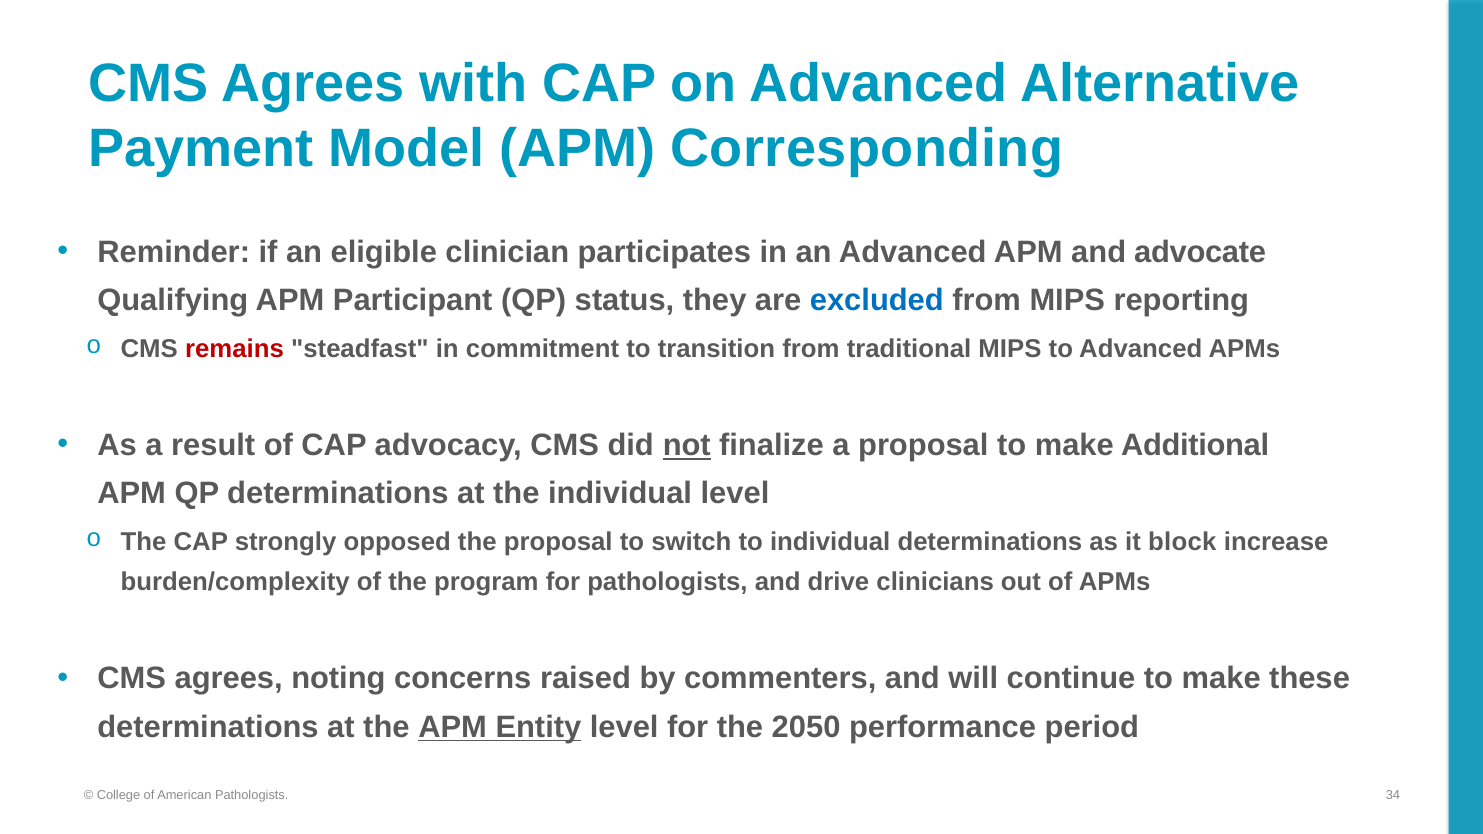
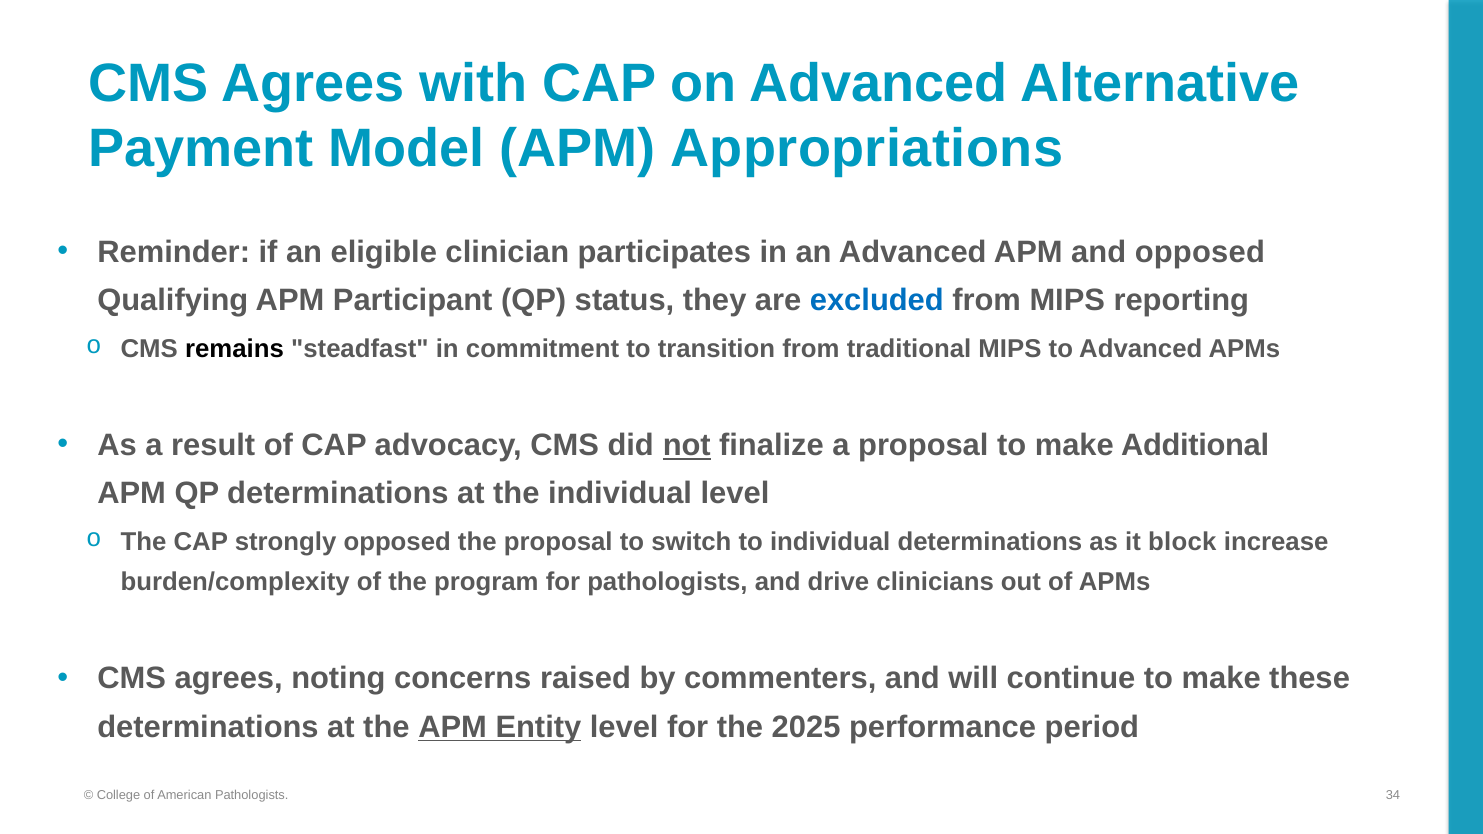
Corresponding: Corresponding -> Appropriations
and advocate: advocate -> opposed
remains colour: red -> black
2050: 2050 -> 2025
